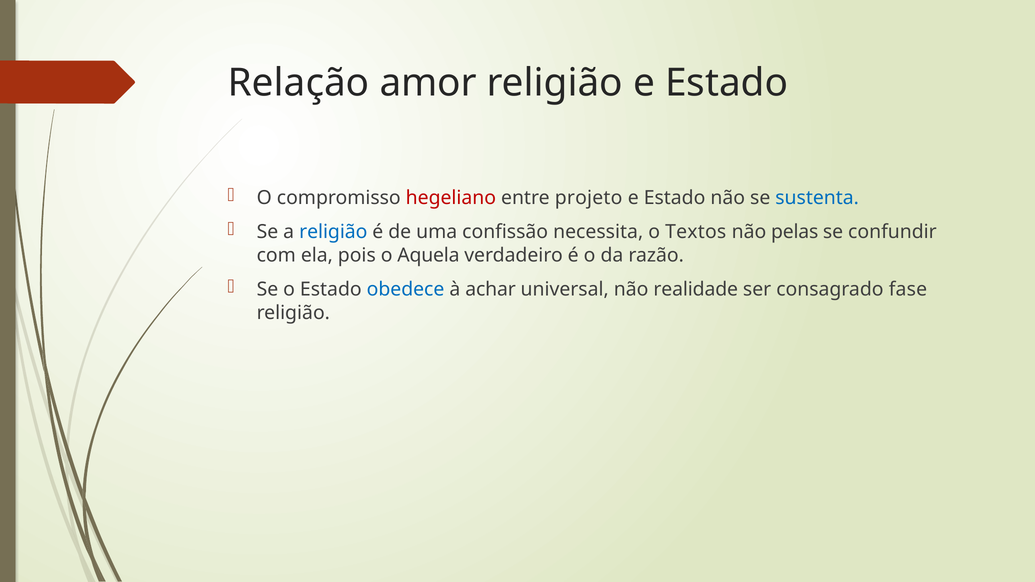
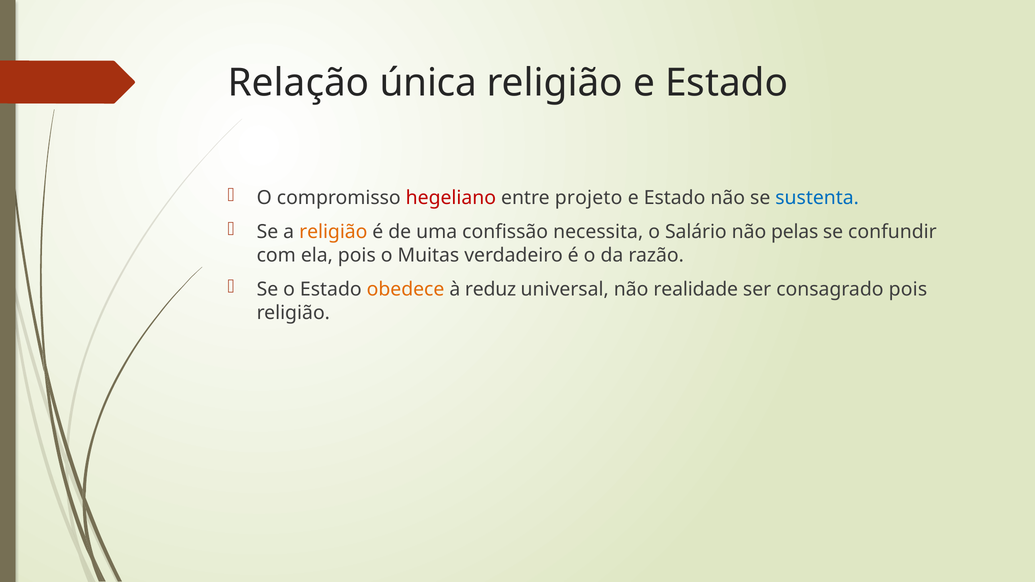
amor: amor -> única
religião at (333, 232) colour: blue -> orange
Textos: Textos -> Salário
Aquela: Aquela -> Muitas
obedece colour: blue -> orange
achar: achar -> reduz
consagrado fase: fase -> pois
